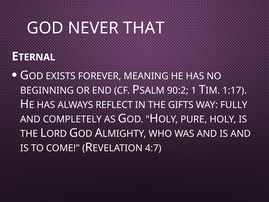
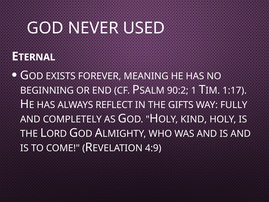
THAT: THAT -> USED
PURE: PURE -> KIND
4:7: 4:7 -> 4:9
